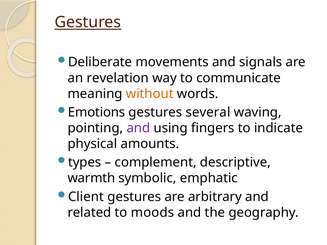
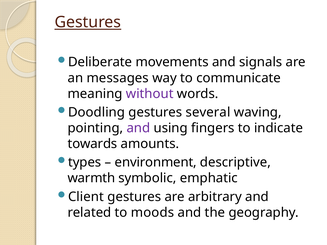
revelation: revelation -> messages
without colour: orange -> purple
Emotions: Emotions -> Doodling
physical: physical -> towards
complement: complement -> environment
